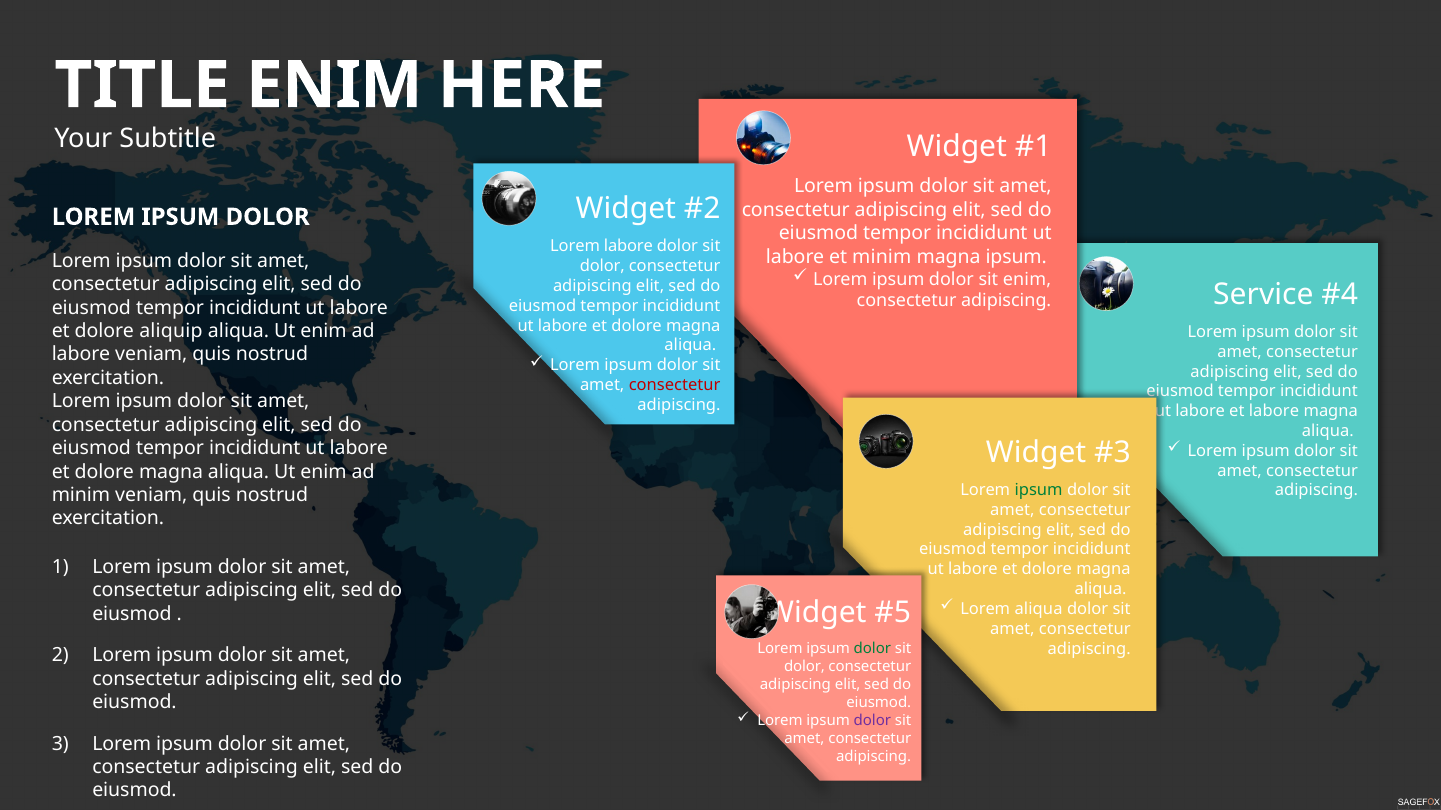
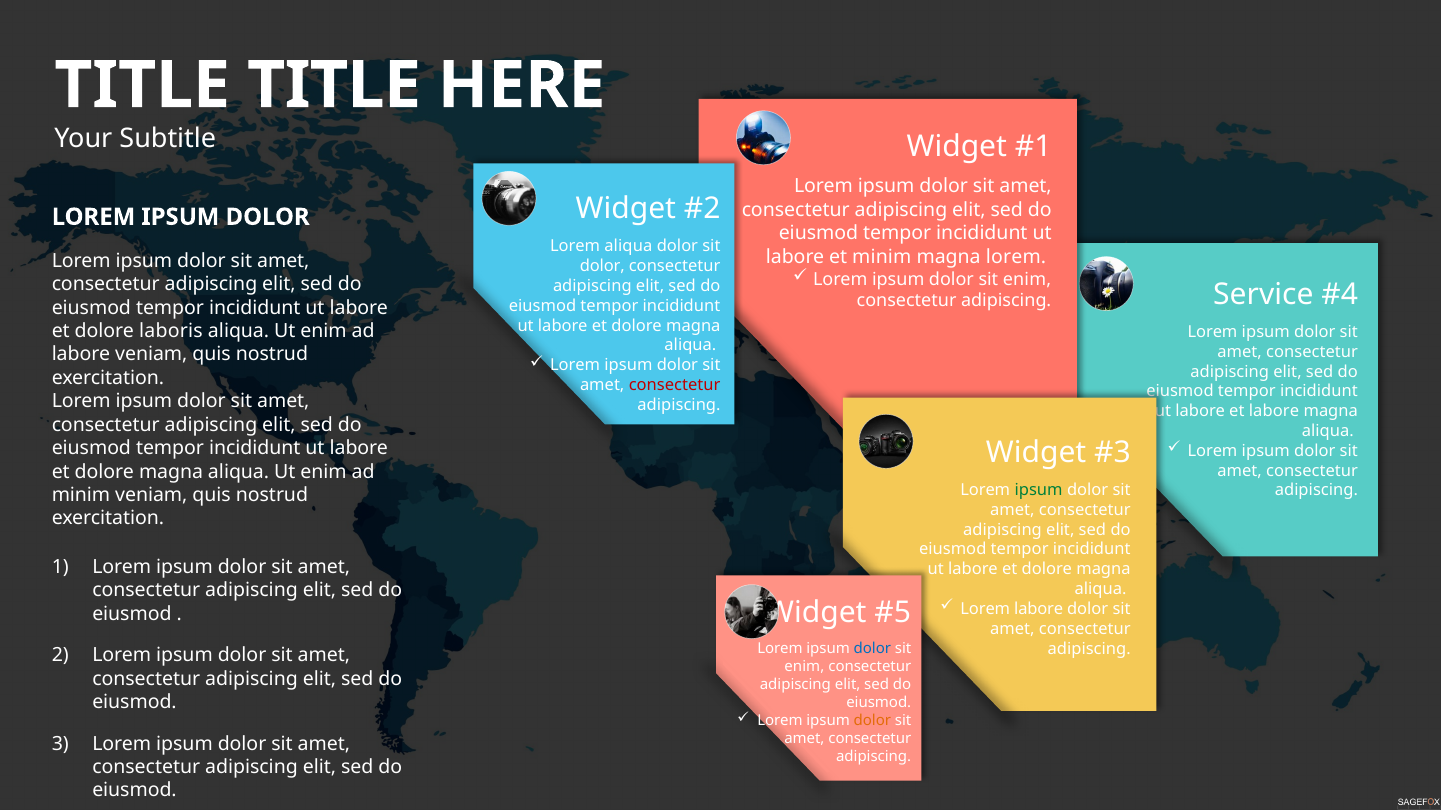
ENIM at (334, 86): ENIM -> TITLE
Lorem labore: labore -> aliqua
magna ipsum: ipsum -> lorem
aliquip: aliquip -> laboris
Lorem aliqua: aliqua -> labore
dolor at (872, 649) colour: green -> blue
dolor at (805, 667): dolor -> enim
dolor at (872, 721) colour: purple -> orange
